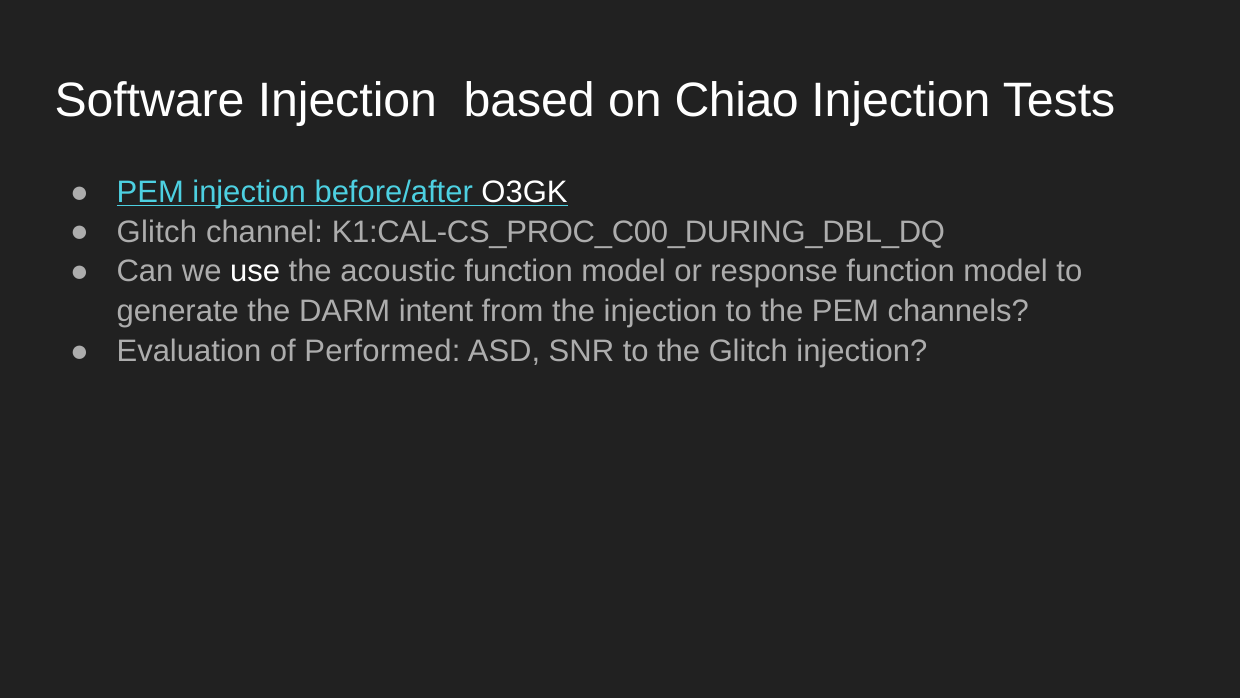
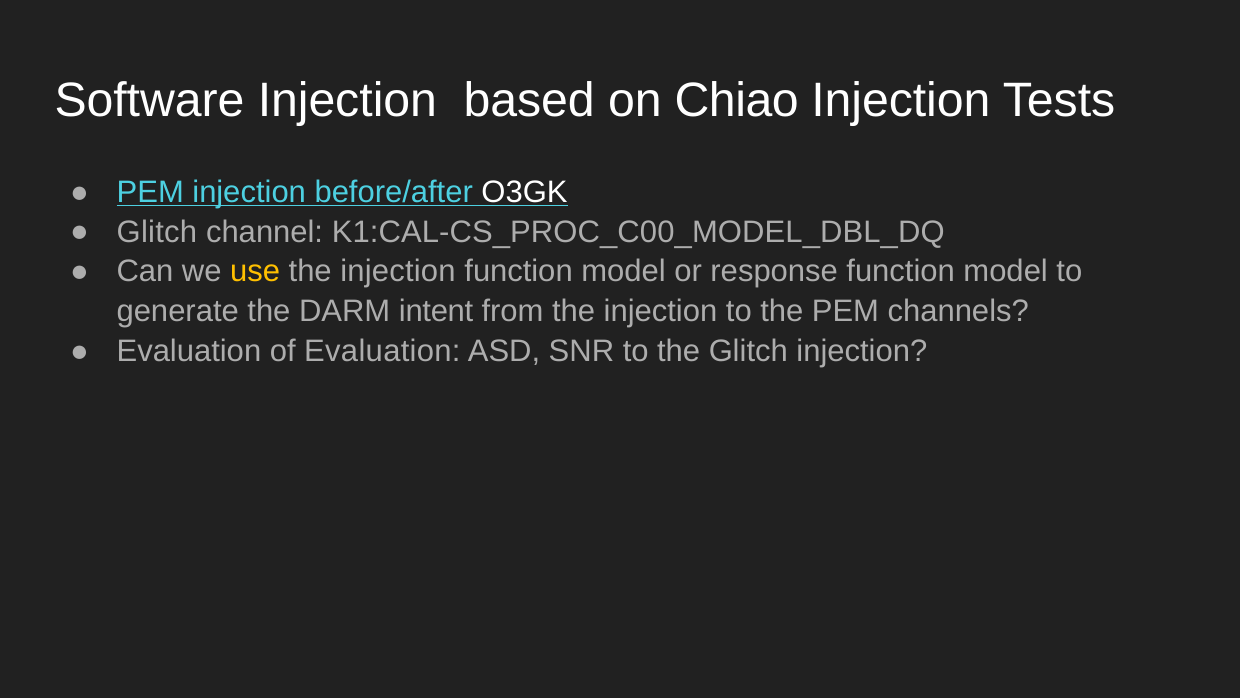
K1:CAL-CS_PROC_C00_DURING_DBL_DQ: K1:CAL-CS_PROC_C00_DURING_DBL_DQ -> K1:CAL-CS_PROC_C00_MODEL_DBL_DQ
use colour: white -> yellow
acoustic at (398, 272): acoustic -> injection
of Performed: Performed -> Evaluation
